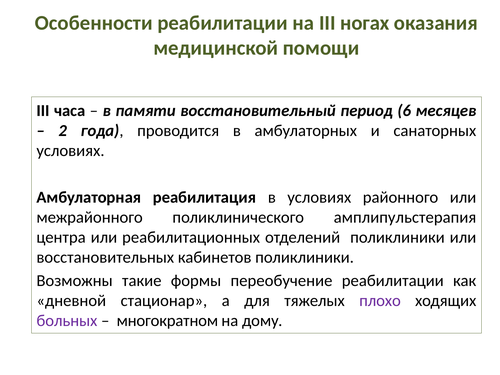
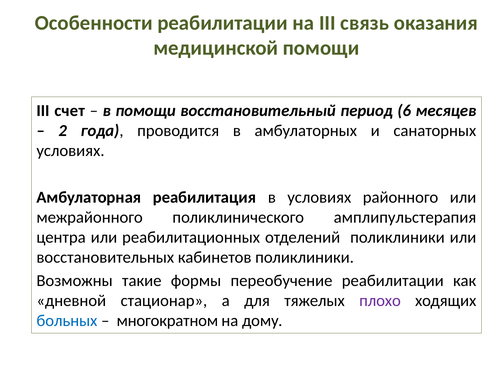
ногах: ногах -> связь
часа: часа -> счет
в памяти: памяти -> помощи
больных colour: purple -> blue
